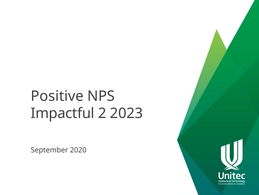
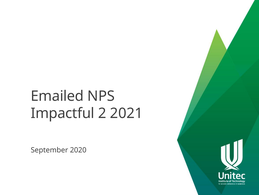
Positive: Positive -> Emailed
2023: 2023 -> 2021
